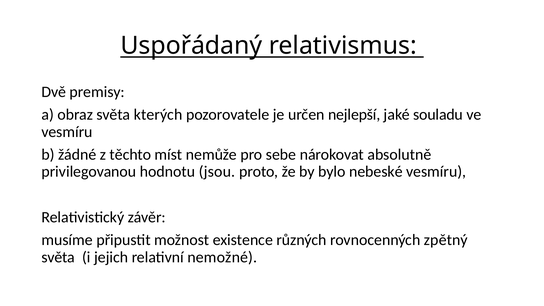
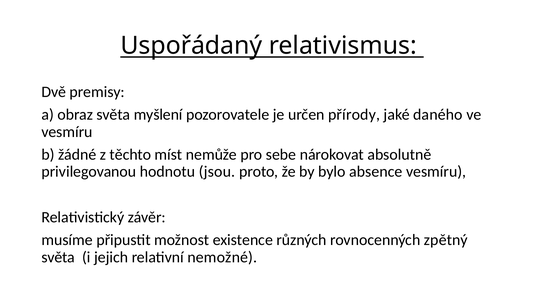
kterých: kterých -> myšlení
nejlepší: nejlepší -> přírody
souladu: souladu -> daného
nebeské: nebeské -> absence
